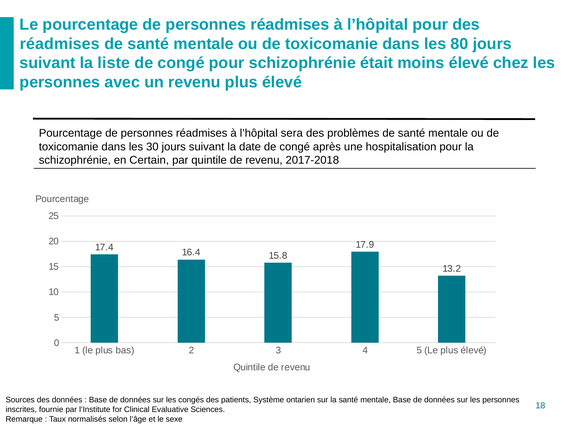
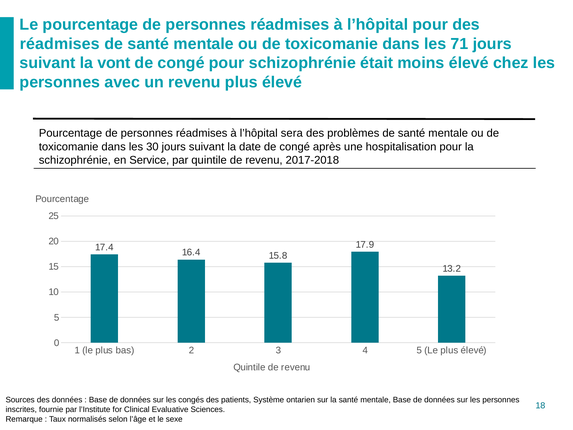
80: 80 -> 71
liste: liste -> vont
Certain: Certain -> Service
